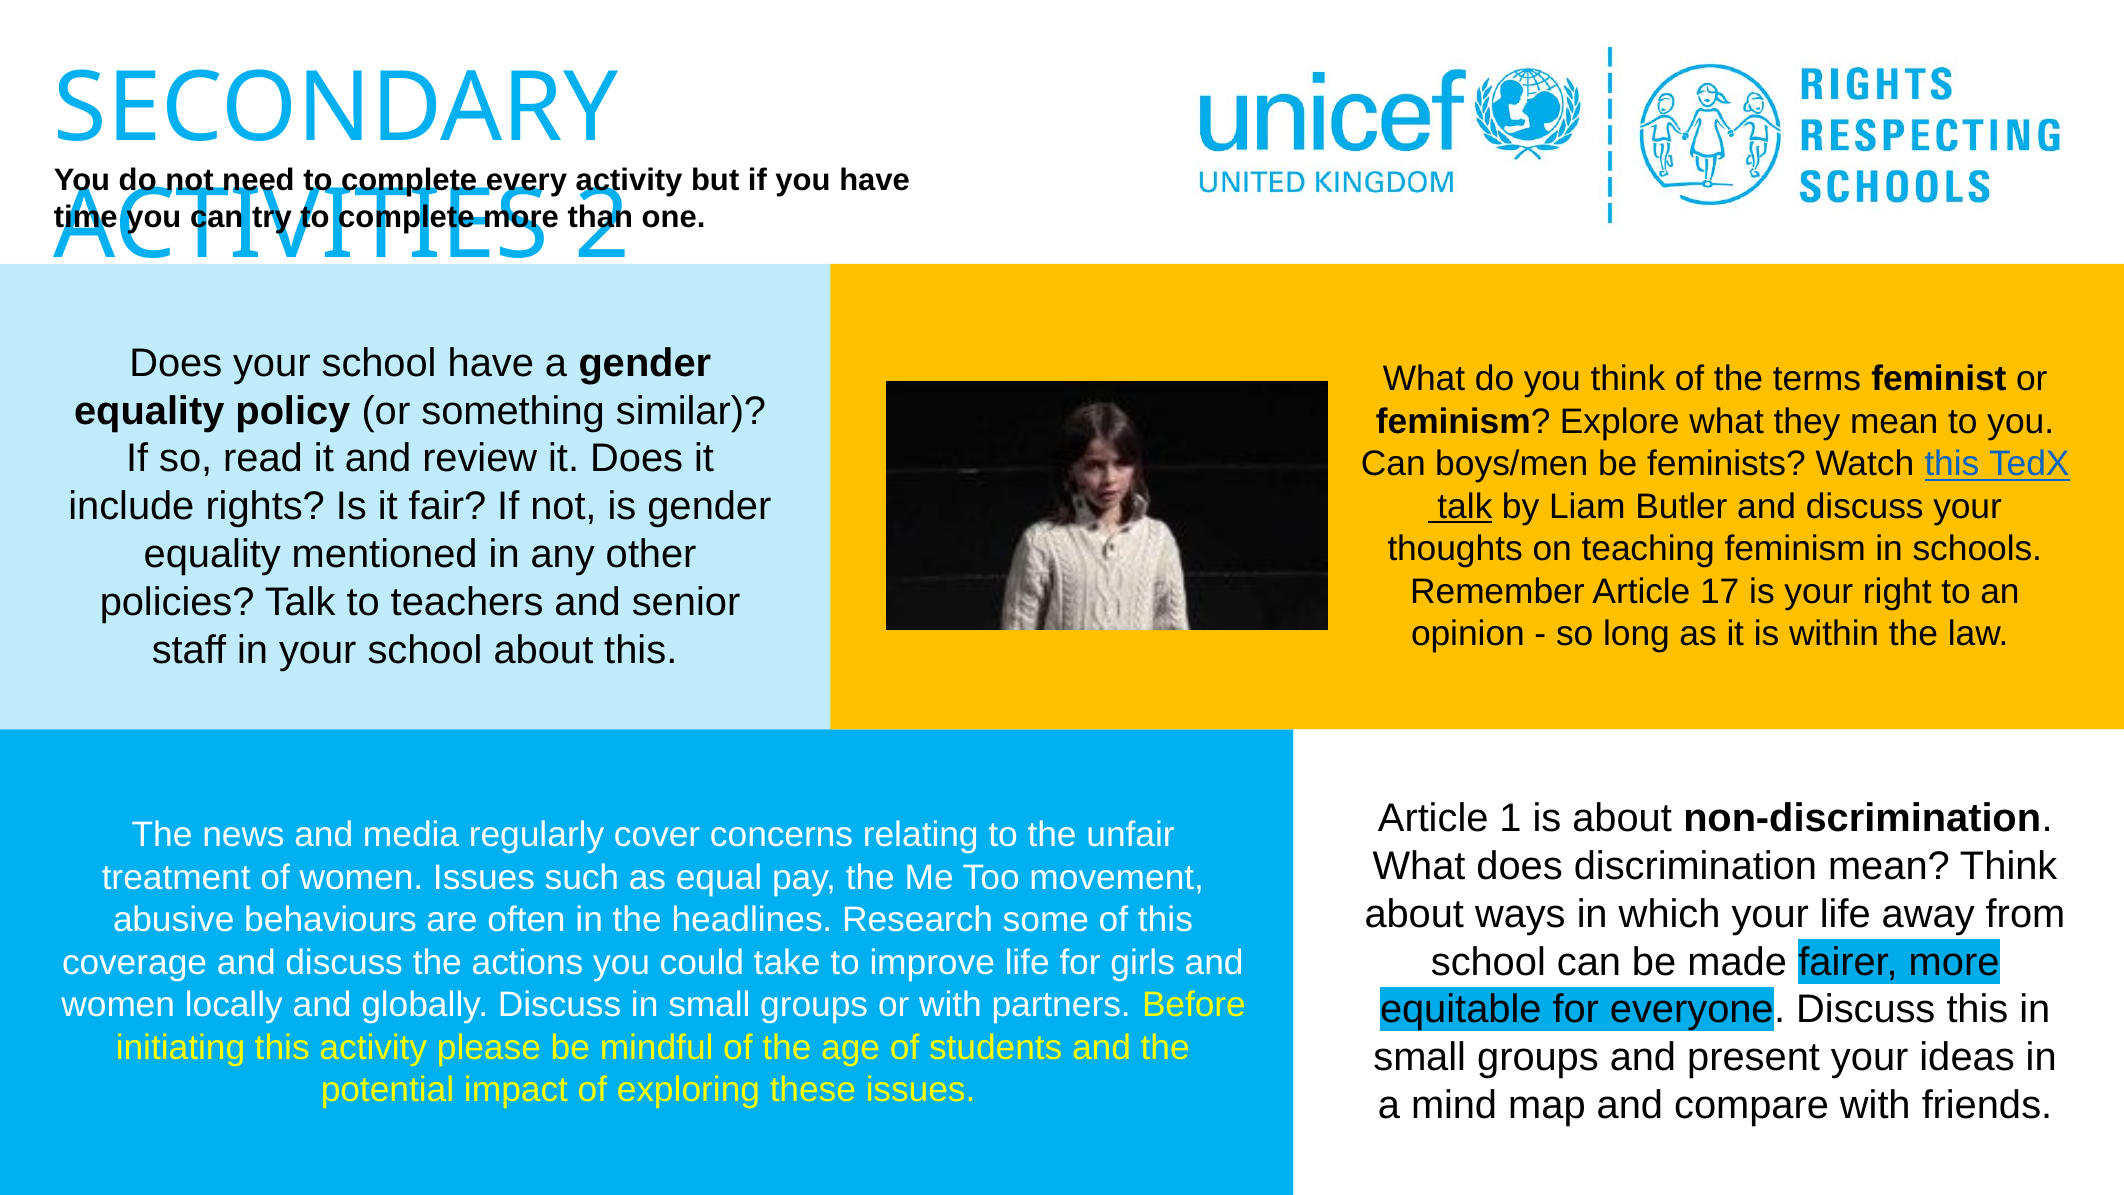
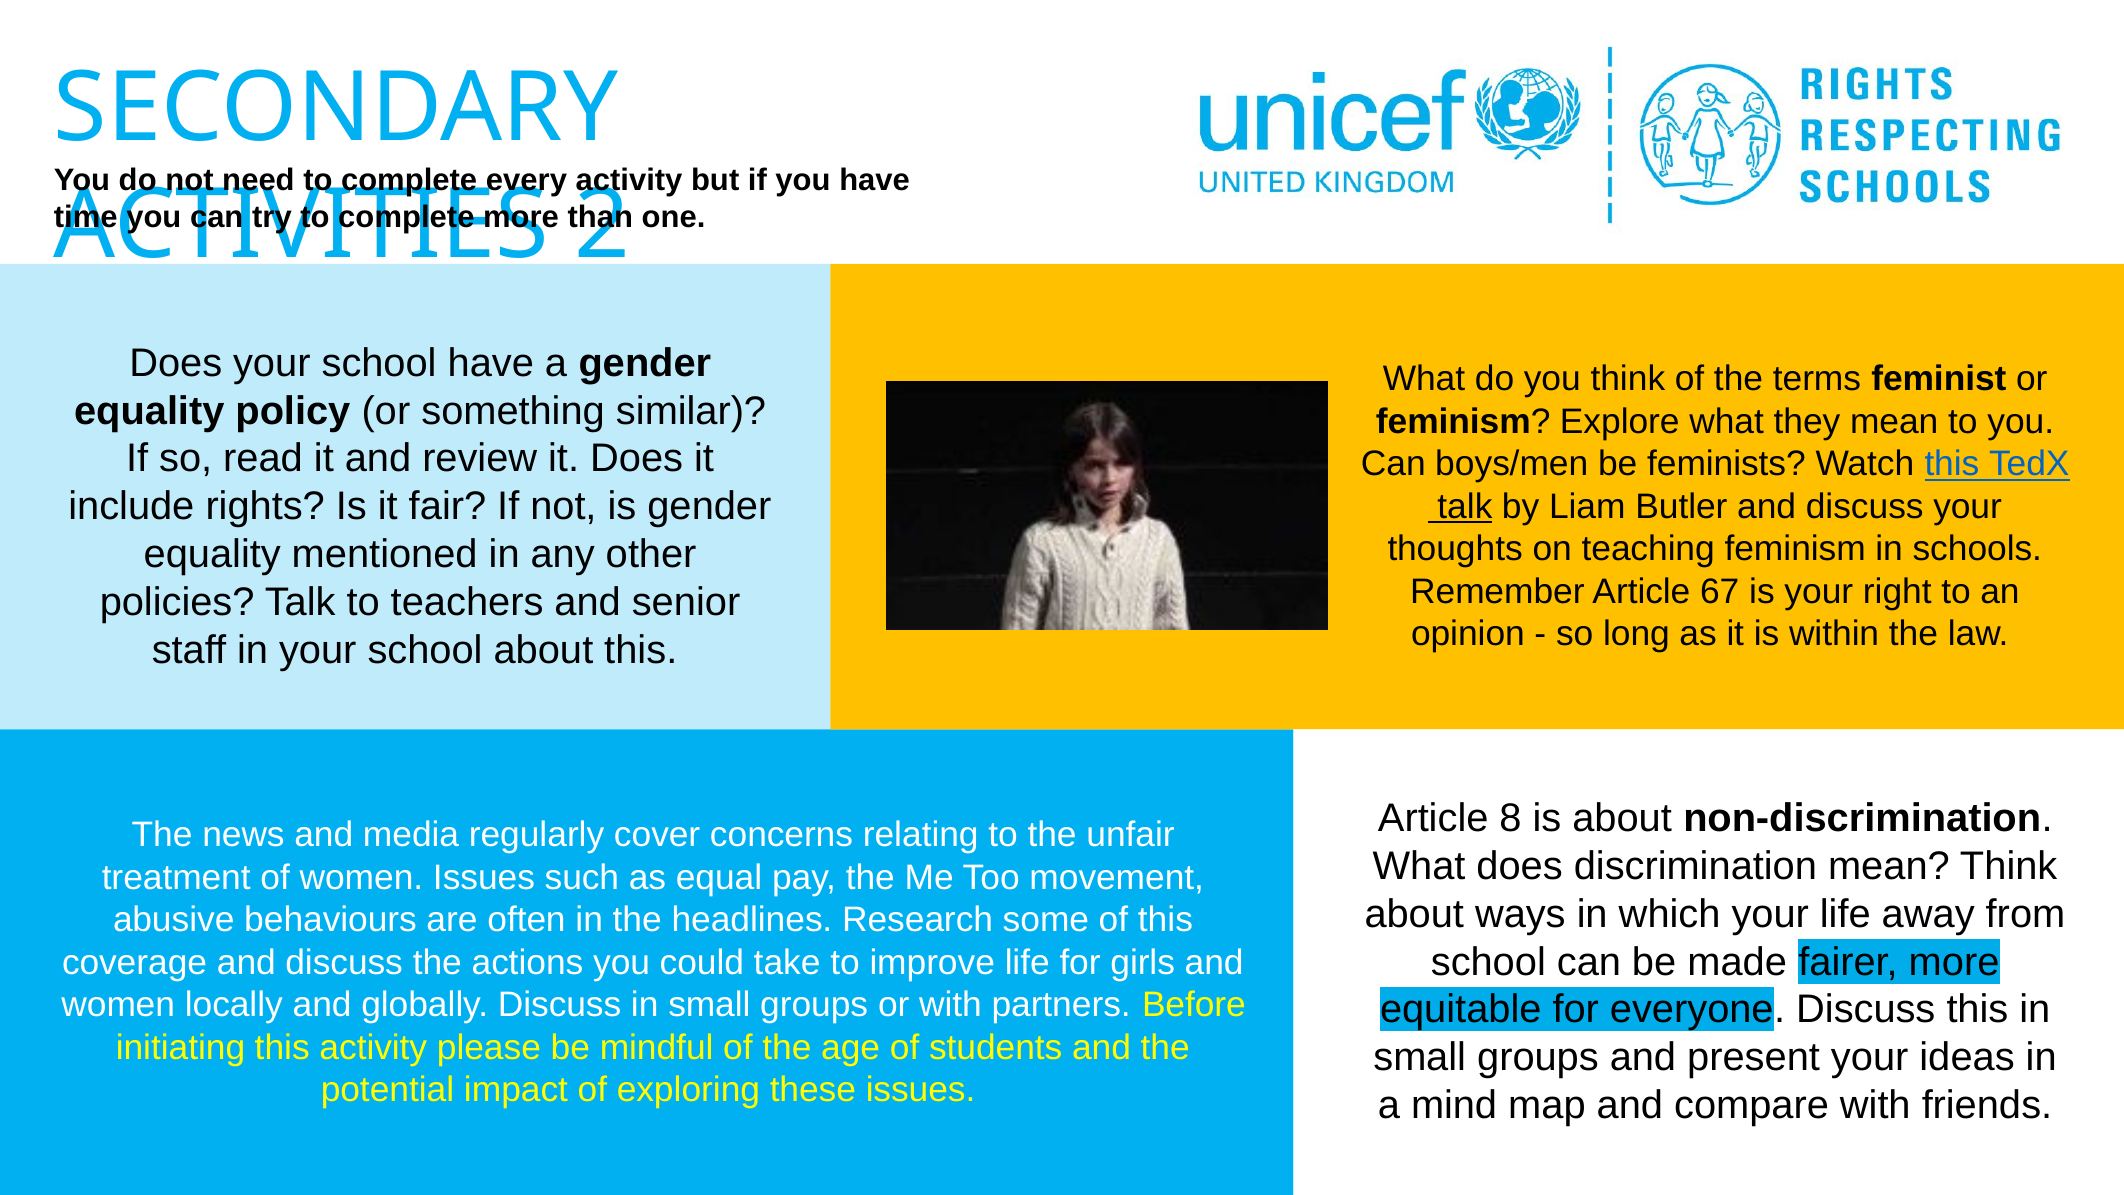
17: 17 -> 67
1: 1 -> 8
